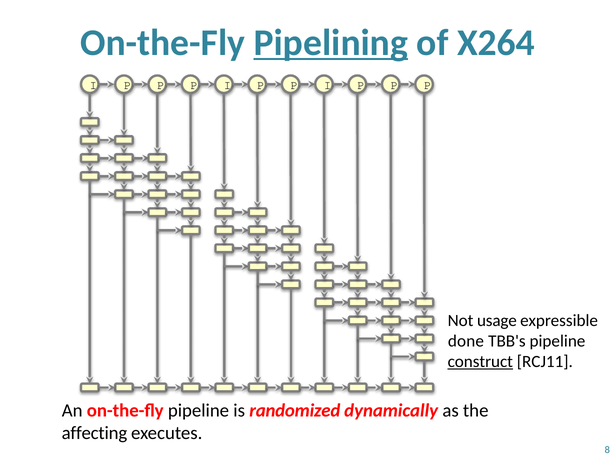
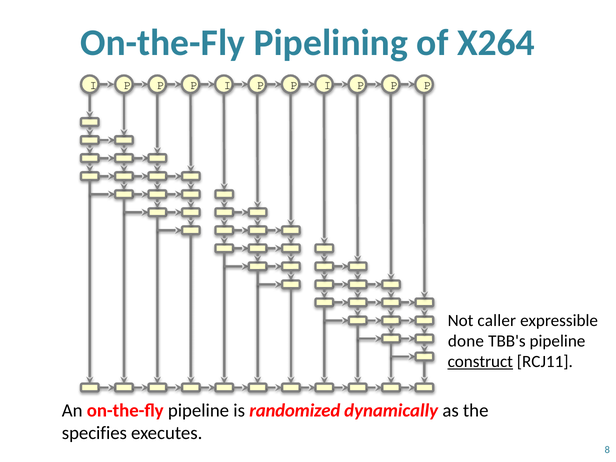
Pipelining underline: present -> none
usage: usage -> caller
affecting: affecting -> specifies
